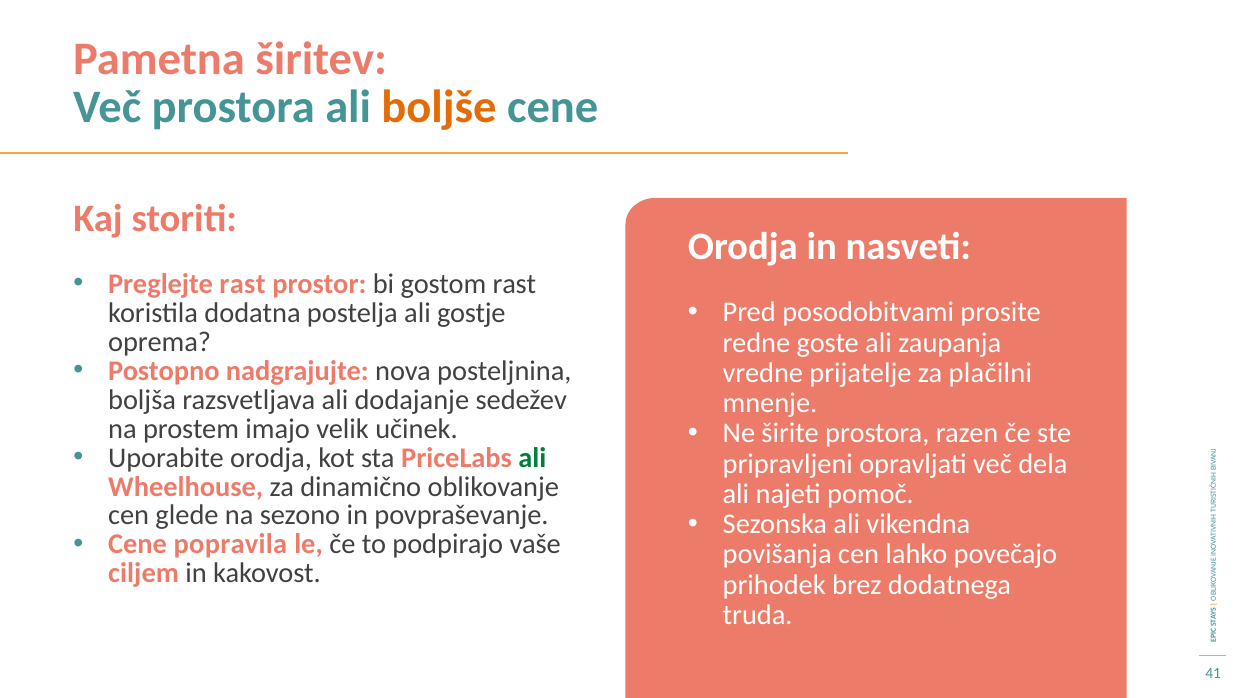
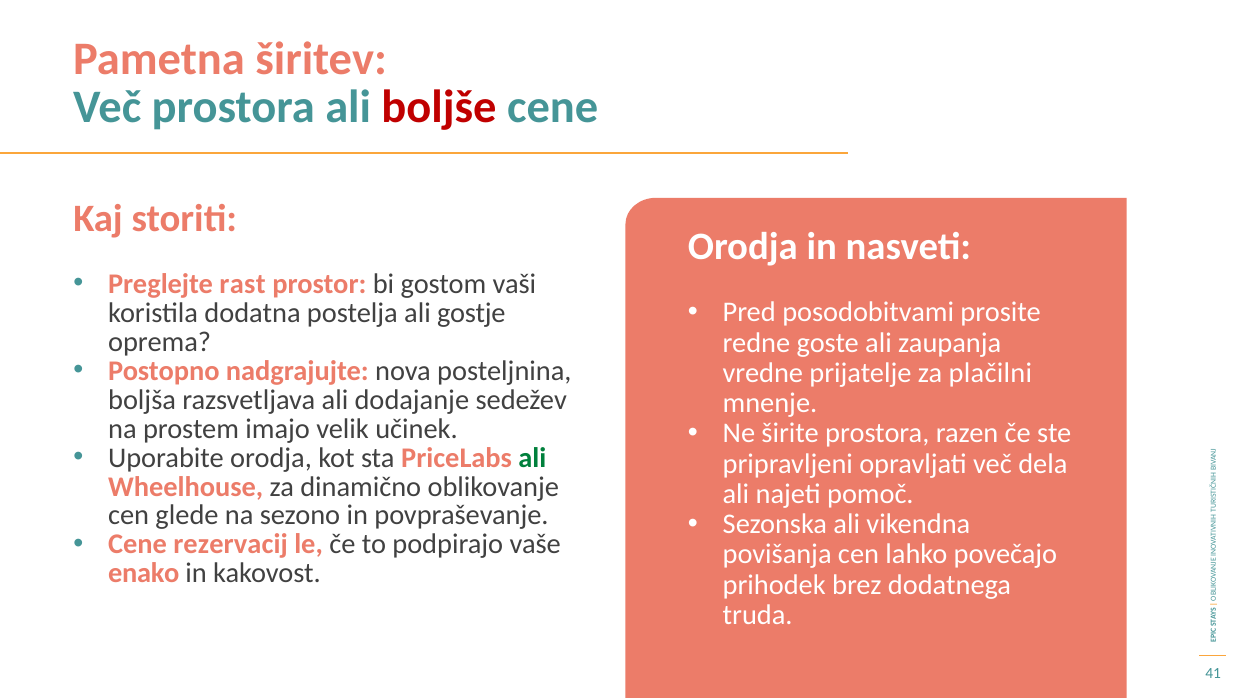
boljše colour: orange -> red
gostom rast: rast -> vaši
popravila: popravila -> rezervacij
ciljem: ciljem -> enako
